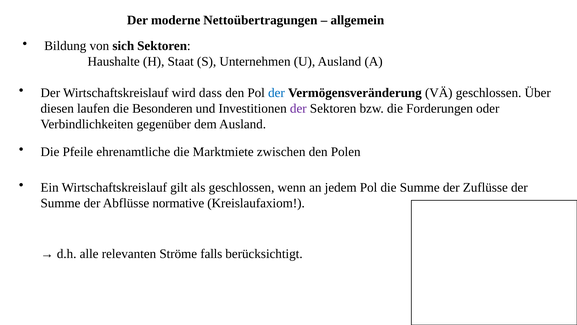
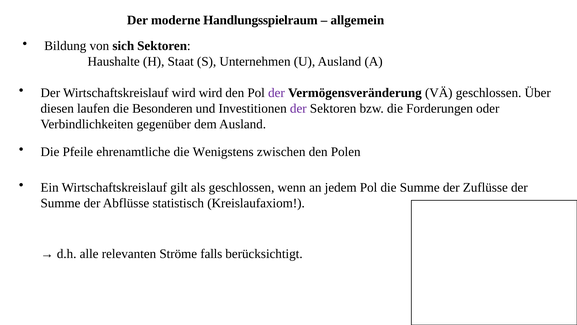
Nettoübertragungen: Nettoübertragungen -> Handlungsspielraum
wird dass: dass -> wird
der at (276, 93) colour: blue -> purple
Marktmiete: Marktmiete -> Wenigstens
normative: normative -> statistisch
